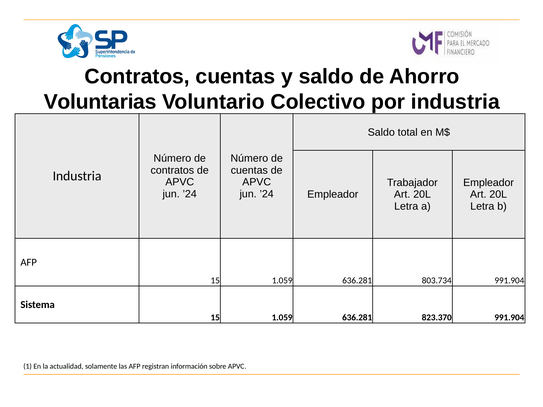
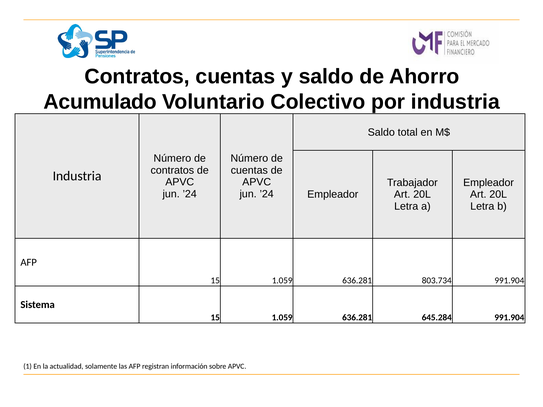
Voluntarias: Voluntarias -> Acumulado
823.370: 823.370 -> 645.284
